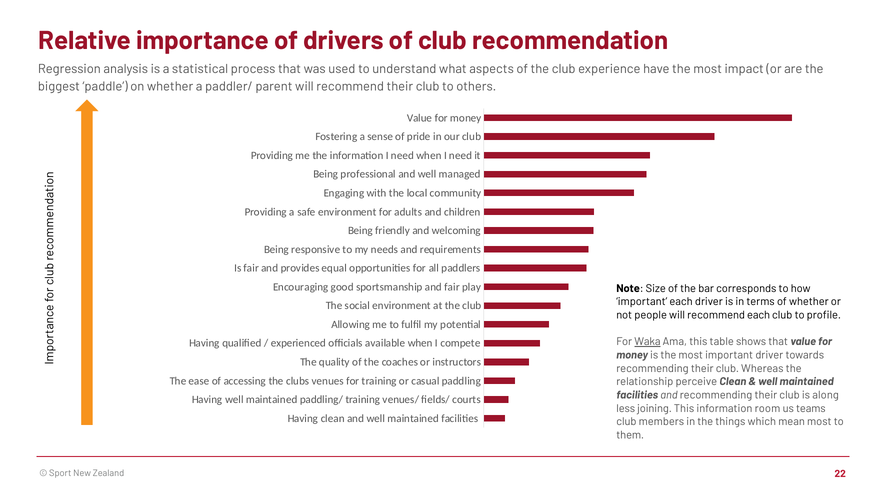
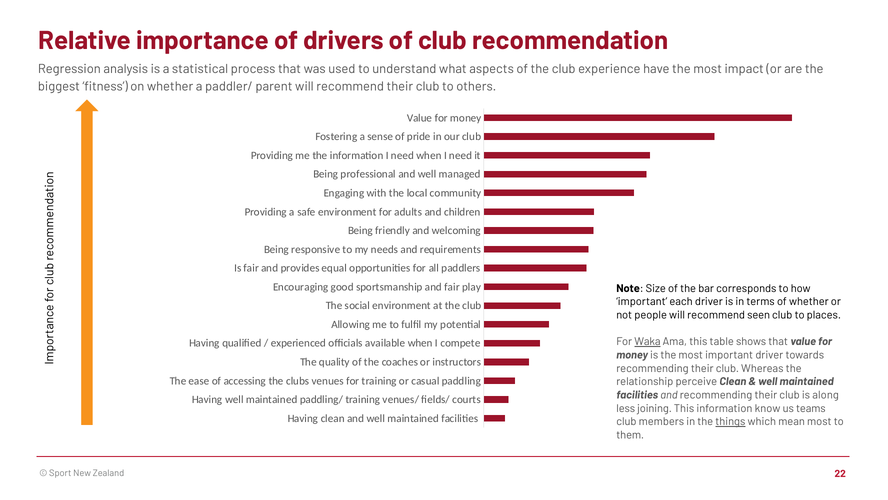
paddle: paddle -> fitness
recommend each: each -> seen
profile: profile -> places
room: room -> know
things underline: none -> present
